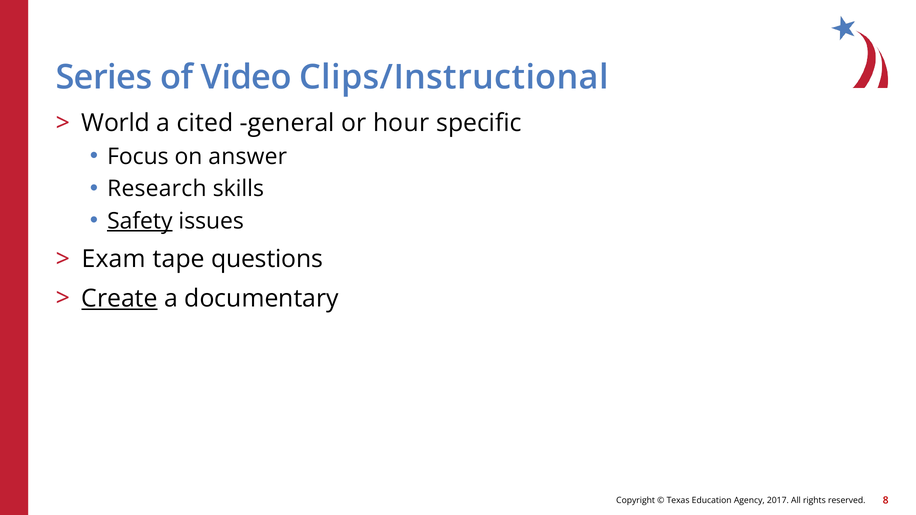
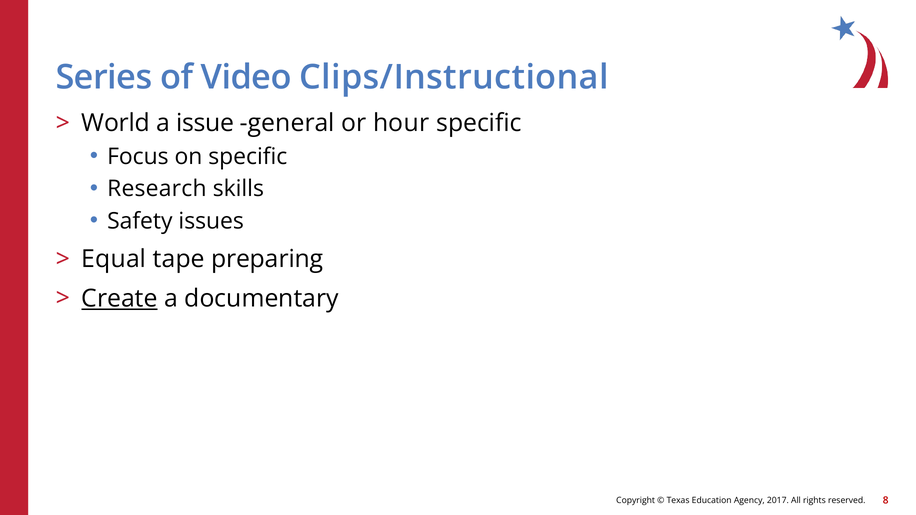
cited: cited -> issue
on answer: answer -> specific
Safety underline: present -> none
Exam: Exam -> Equal
questions: questions -> preparing
